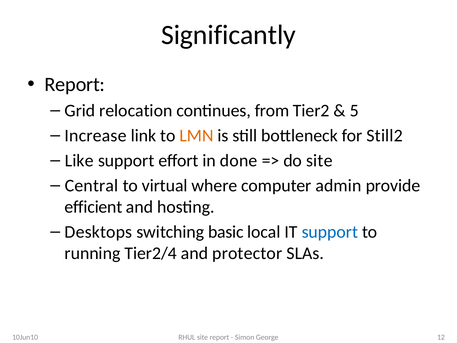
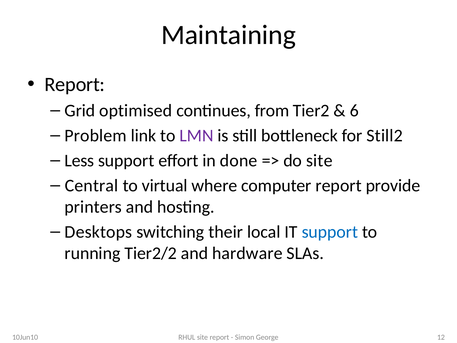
Significantly: Significantly -> Maintaining
relocation: relocation -> optimised
5: 5 -> 6
Increase: Increase -> Problem
LMN colour: orange -> purple
Like: Like -> Less
computer admin: admin -> report
efficient: efficient -> printers
basic: basic -> their
Tier2/4: Tier2/4 -> Tier2/2
protector: protector -> hardware
